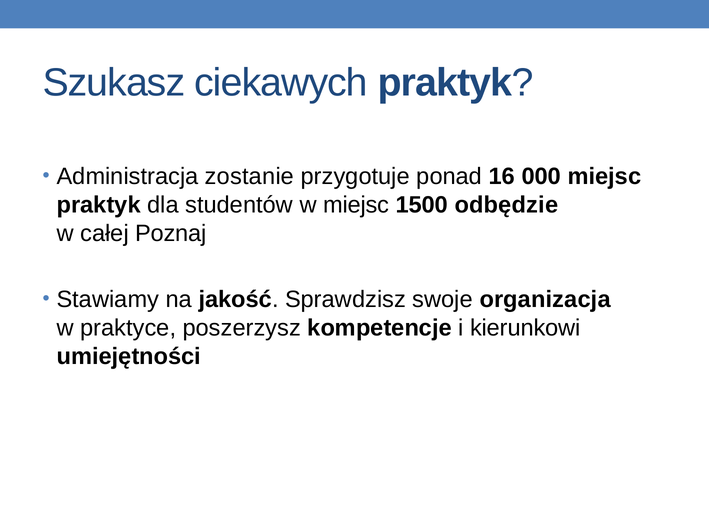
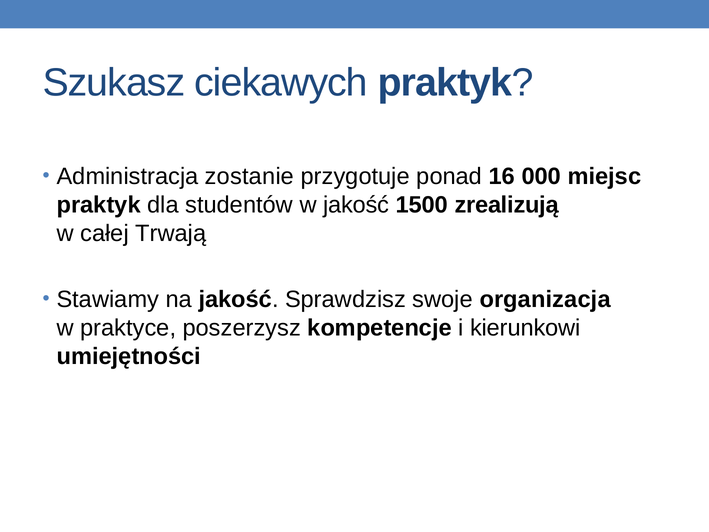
w miejsc: miejsc -> jakość
odbędzie: odbędzie -> zrealizują
Poznaj: Poznaj -> Trwają
